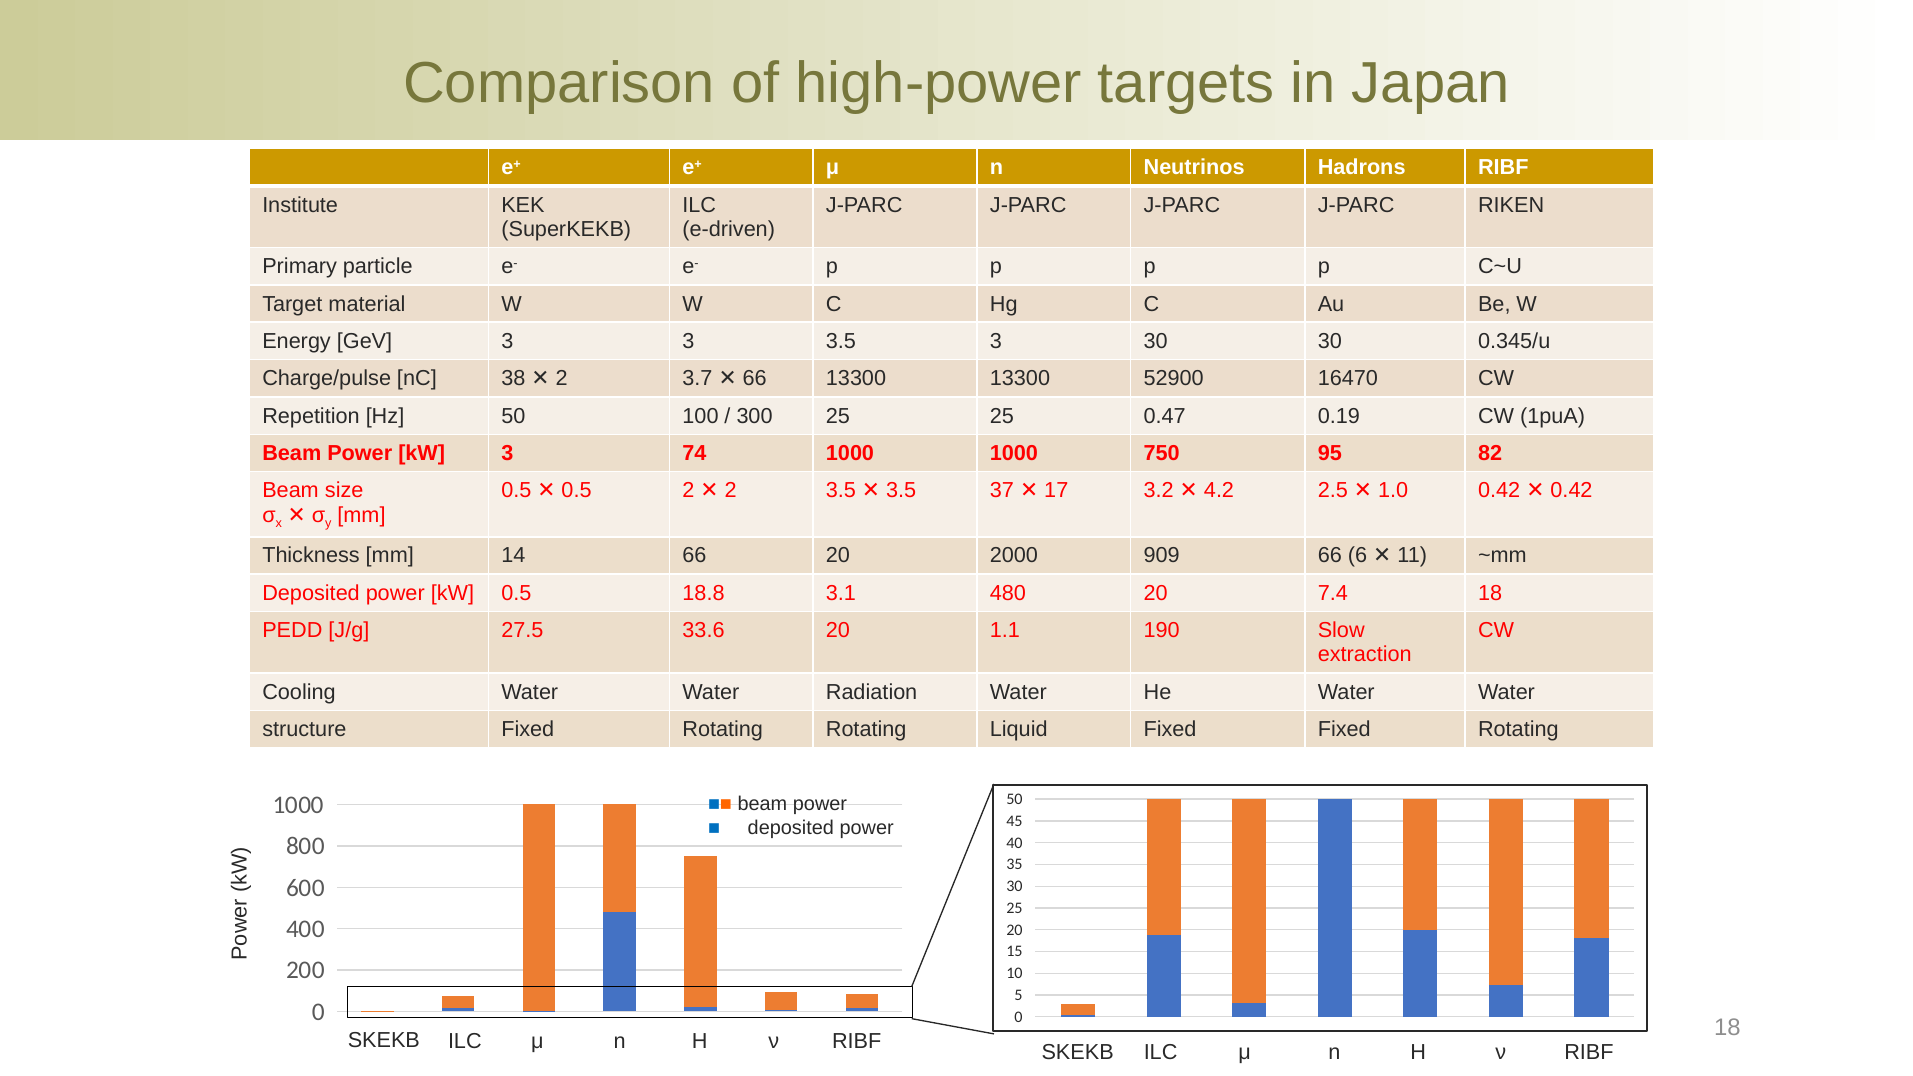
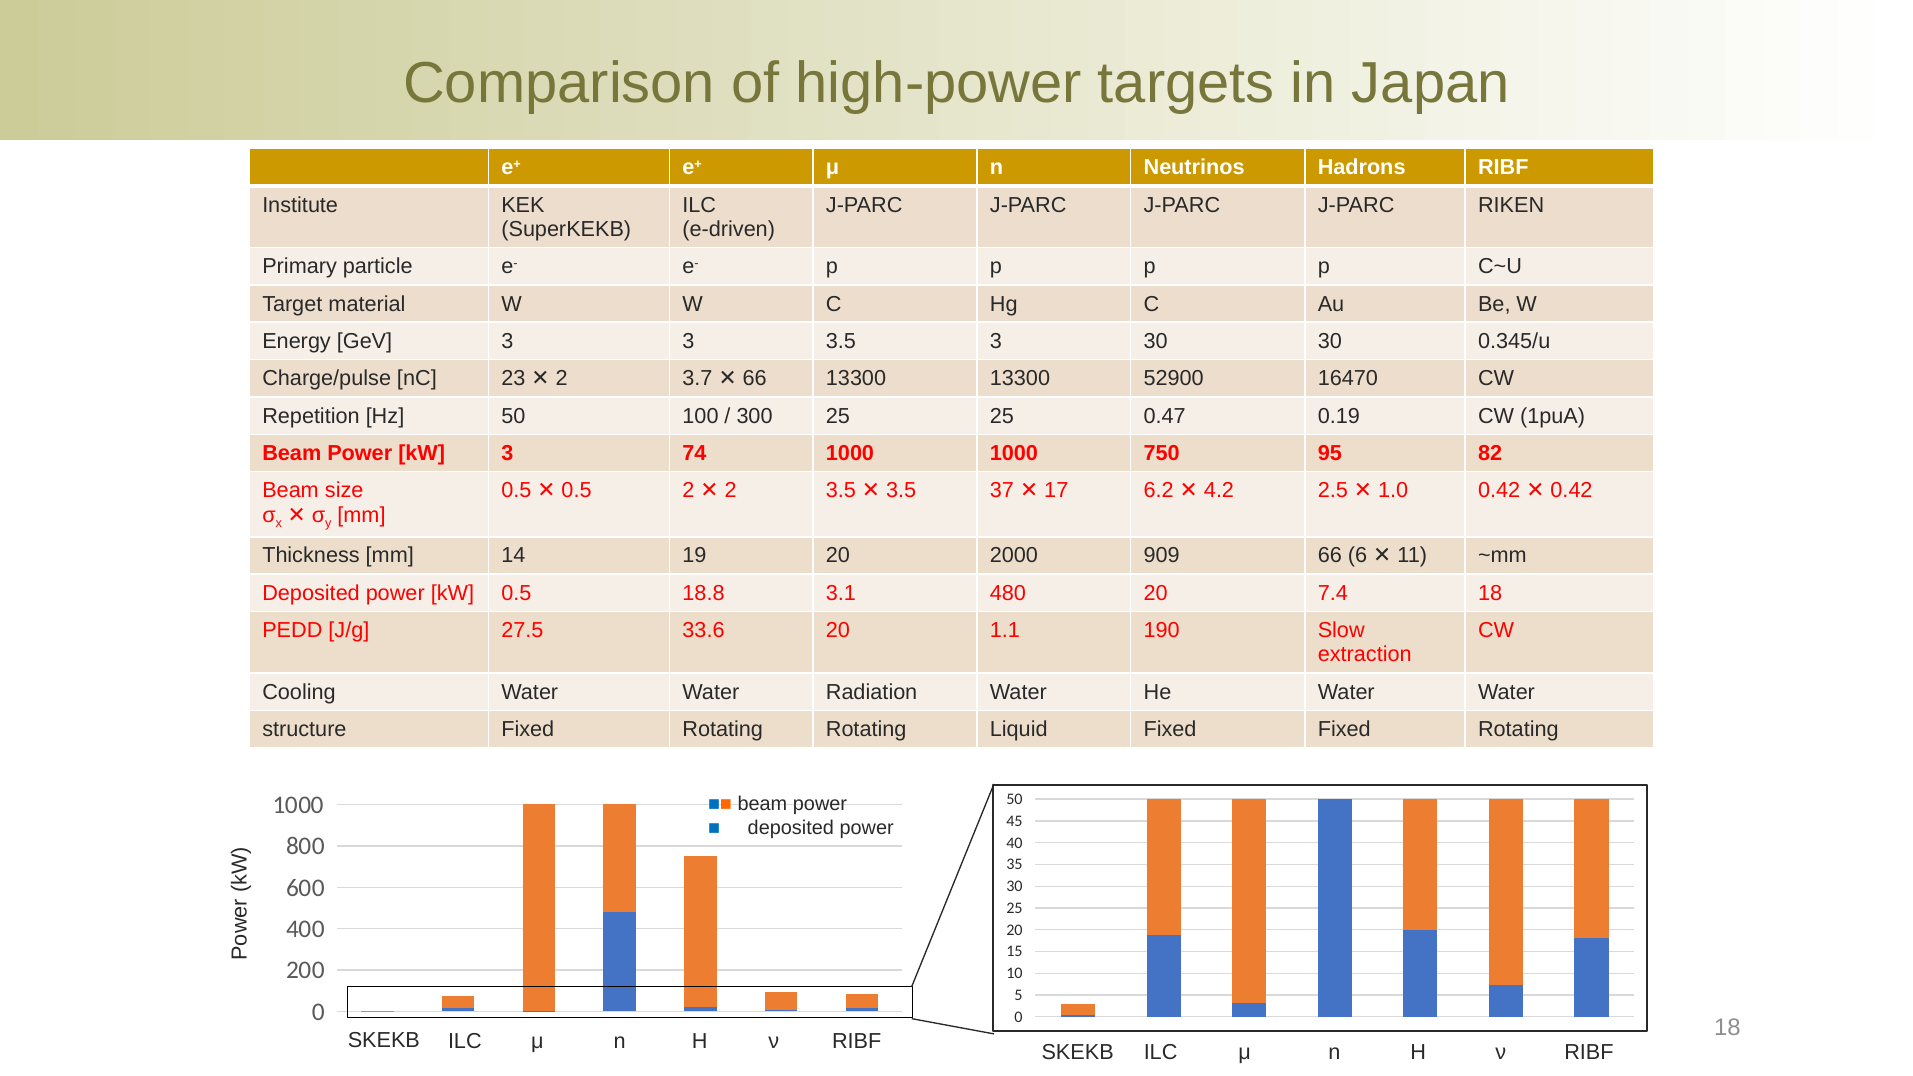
38: 38 -> 23
3.2: 3.2 -> 6.2
14 66: 66 -> 19
